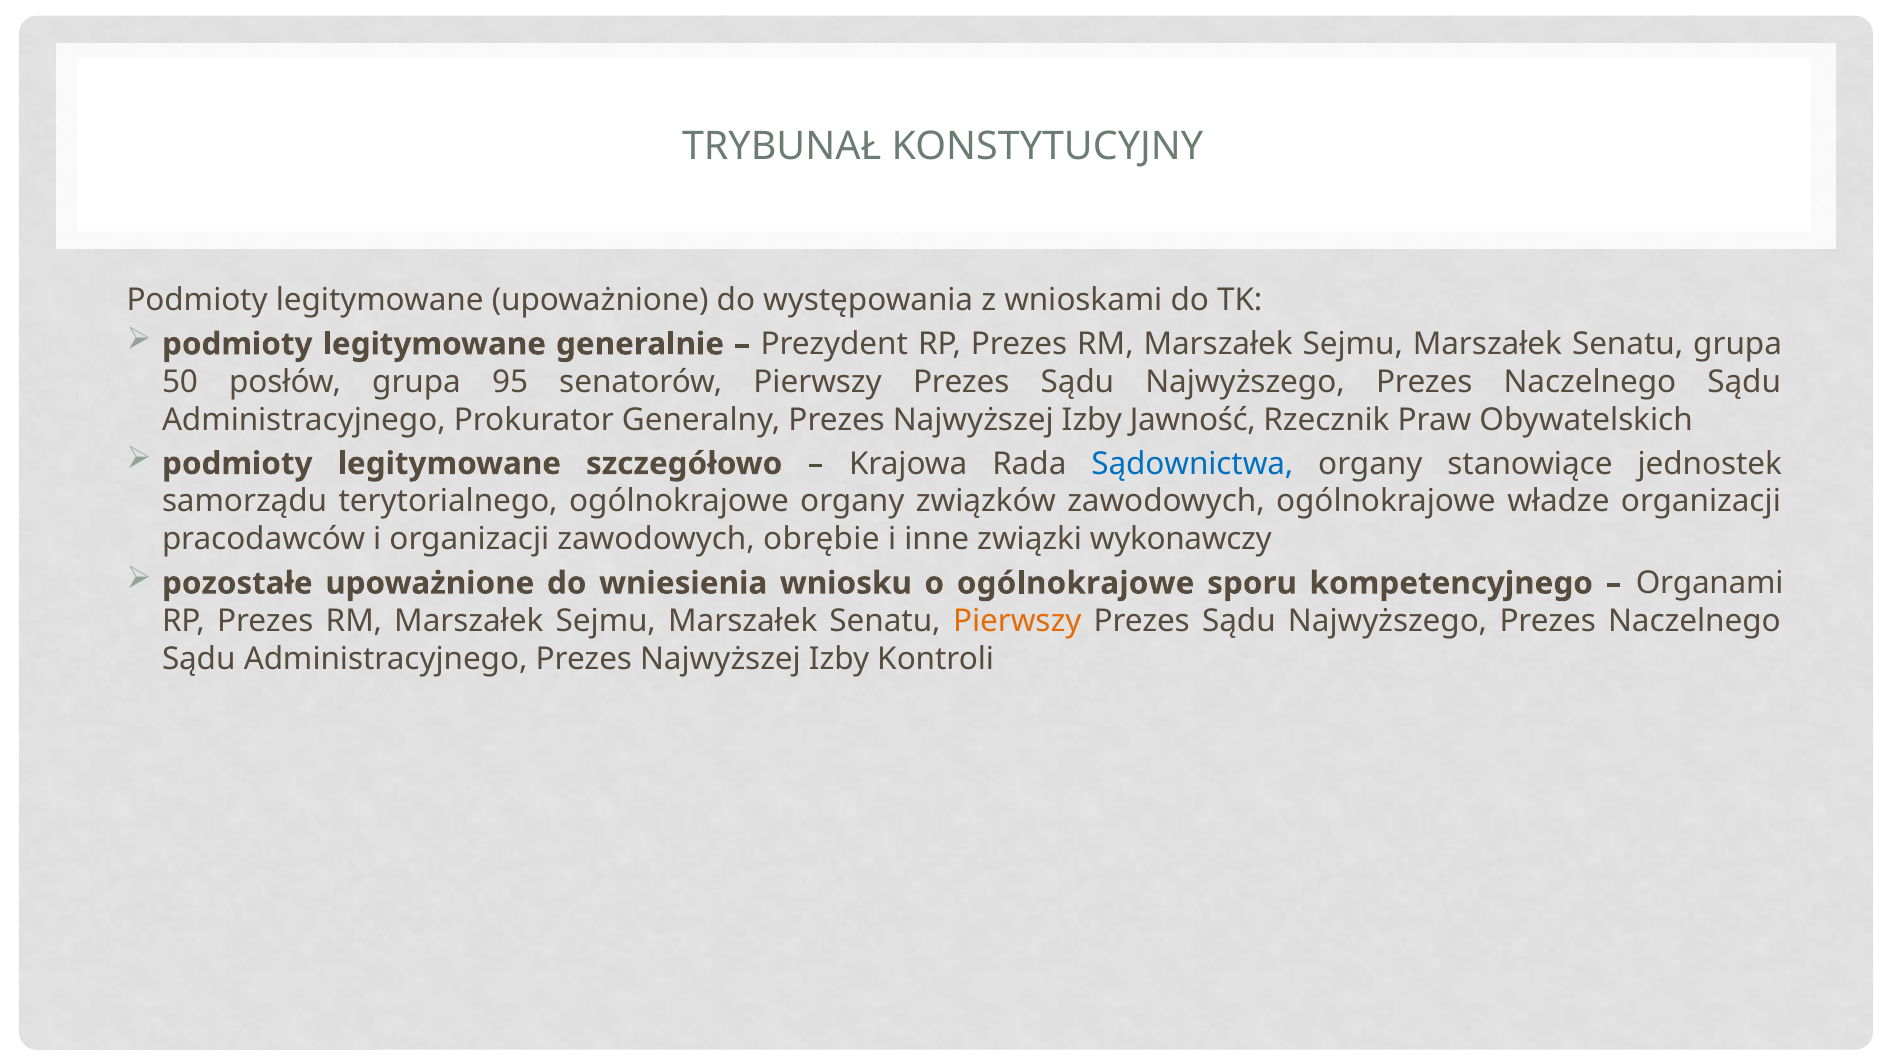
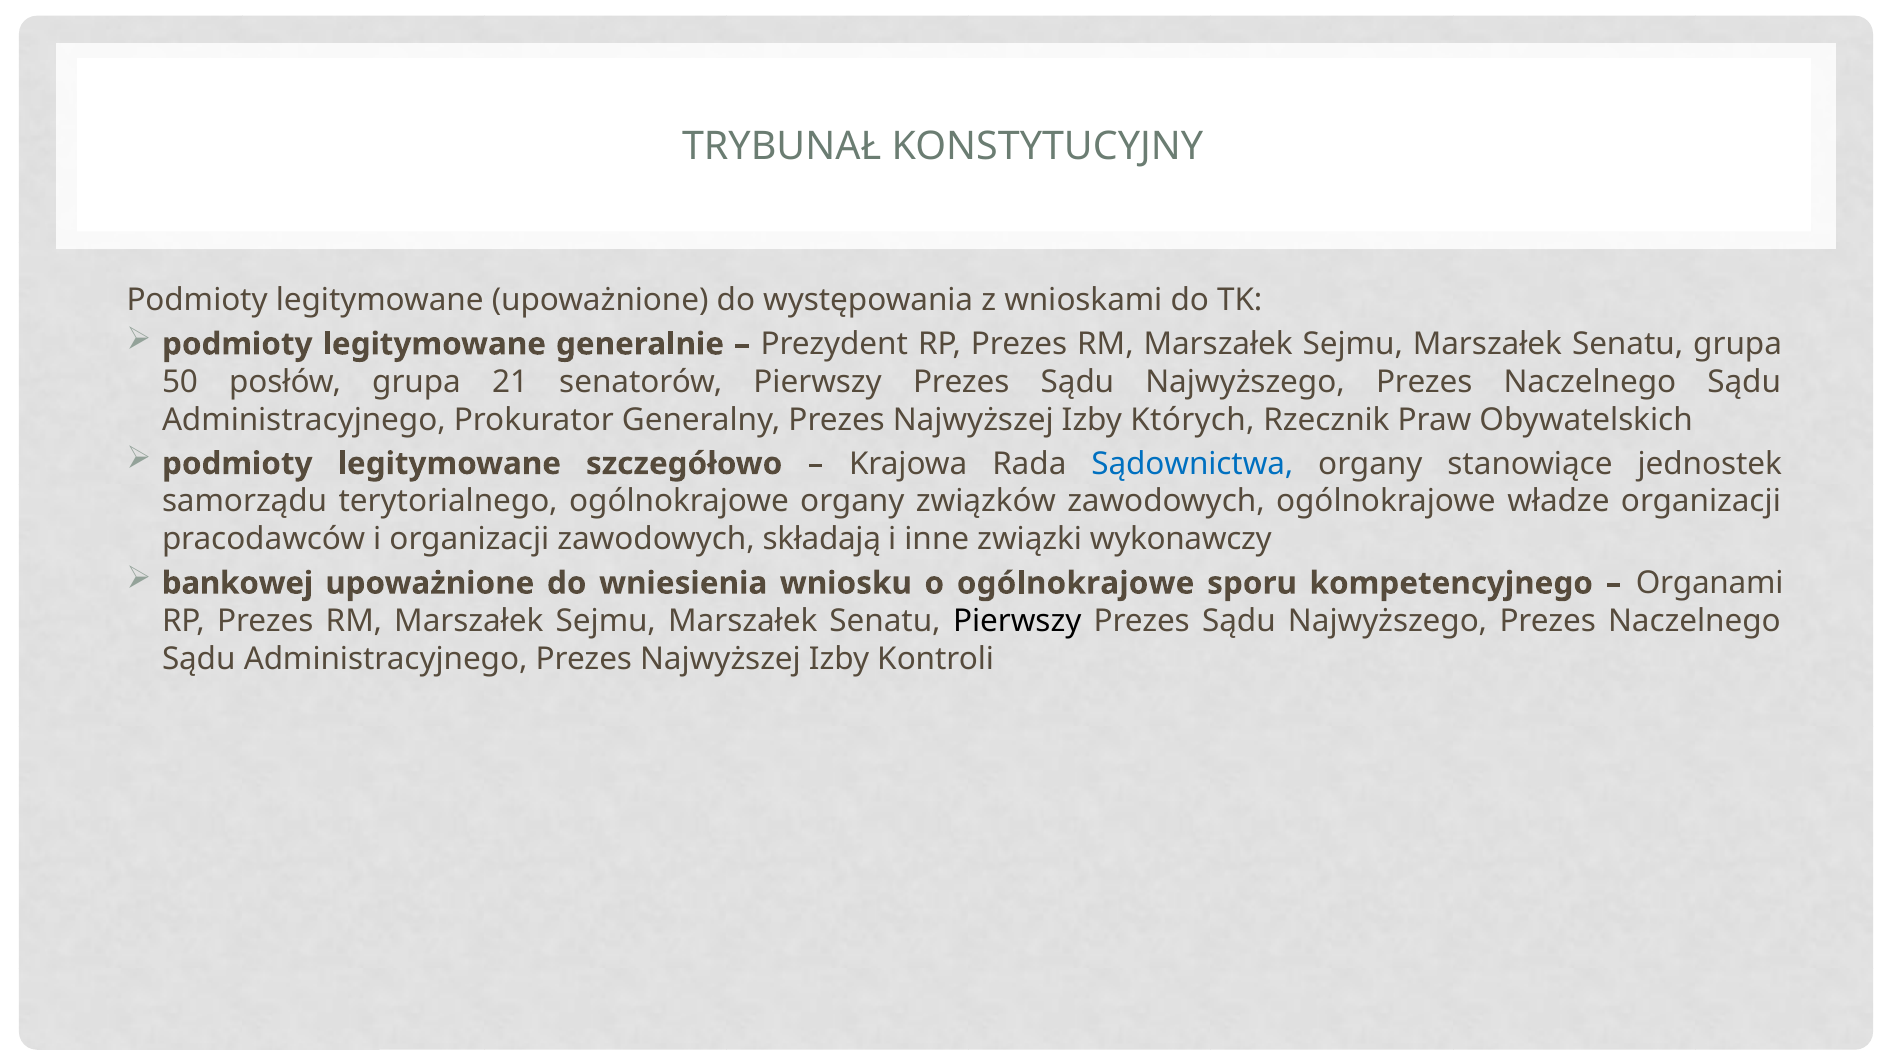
95: 95 -> 21
Jawność: Jawność -> Których
obrębie: obrębie -> składają
pozostałe: pozostałe -> bankowej
Pierwszy at (1017, 621) colour: orange -> black
